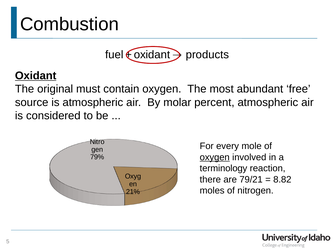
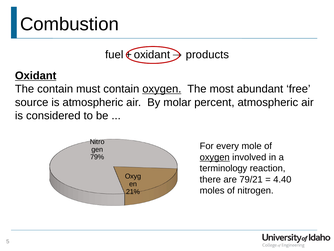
The original: original -> contain
oxygen at (162, 89) underline: none -> present
8.82: 8.82 -> 4.40
